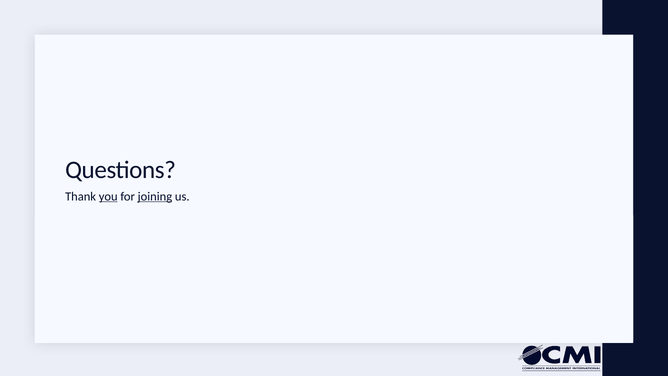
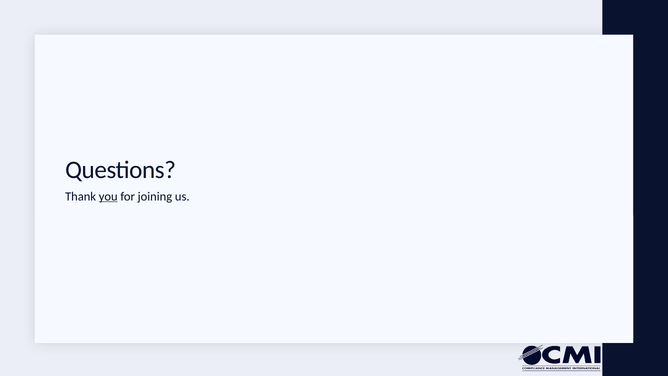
joining underline: present -> none
